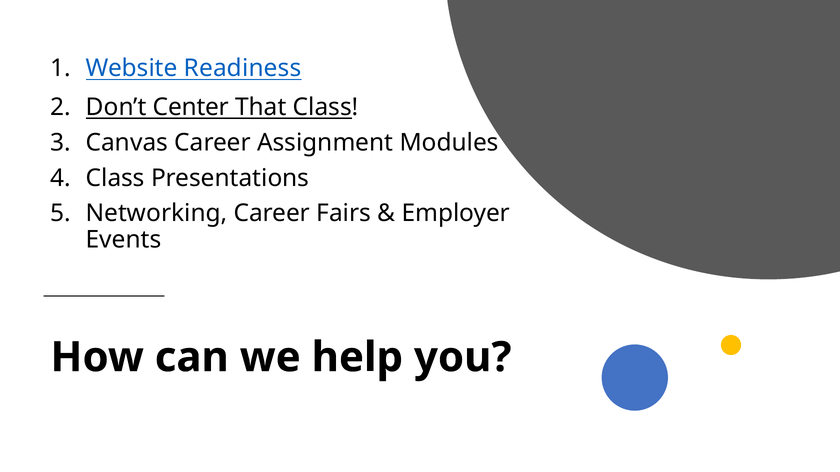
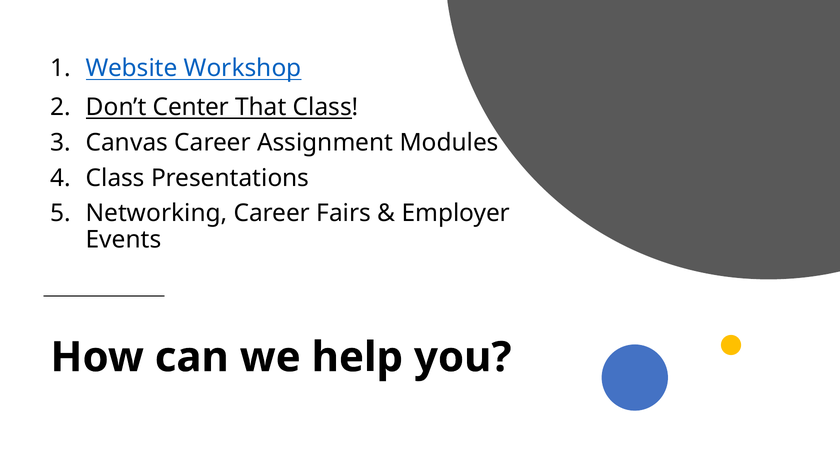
Readiness: Readiness -> Workshop
